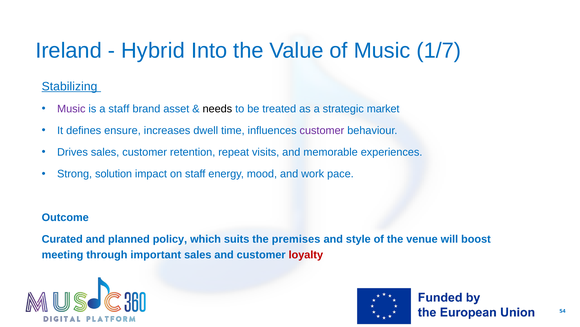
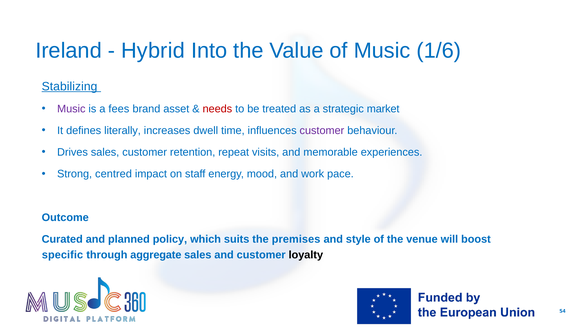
1/7: 1/7 -> 1/6
a staff: staff -> fees
needs colour: black -> red
ensure: ensure -> literally
solution: solution -> centred
meeting: meeting -> specific
important: important -> aggregate
loyalty colour: red -> black
